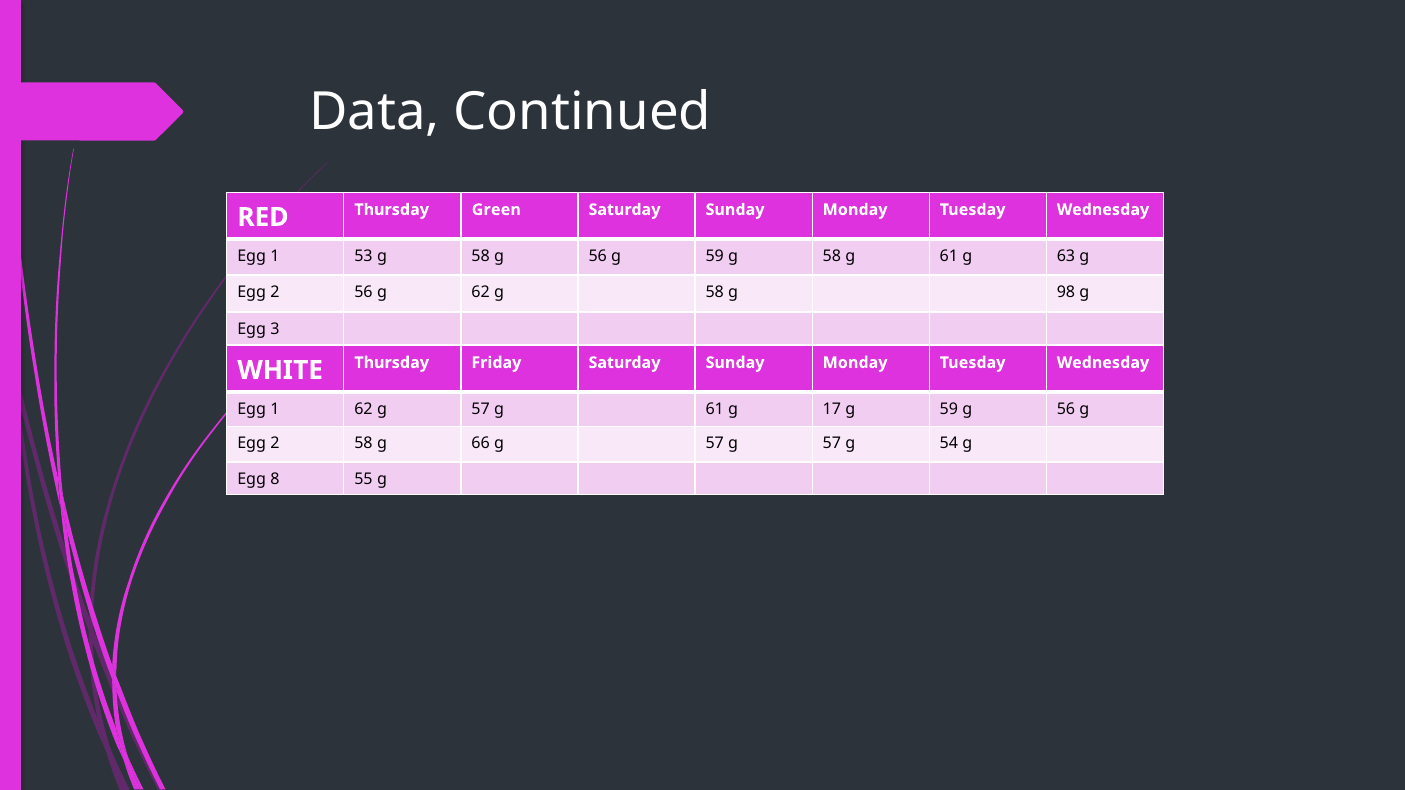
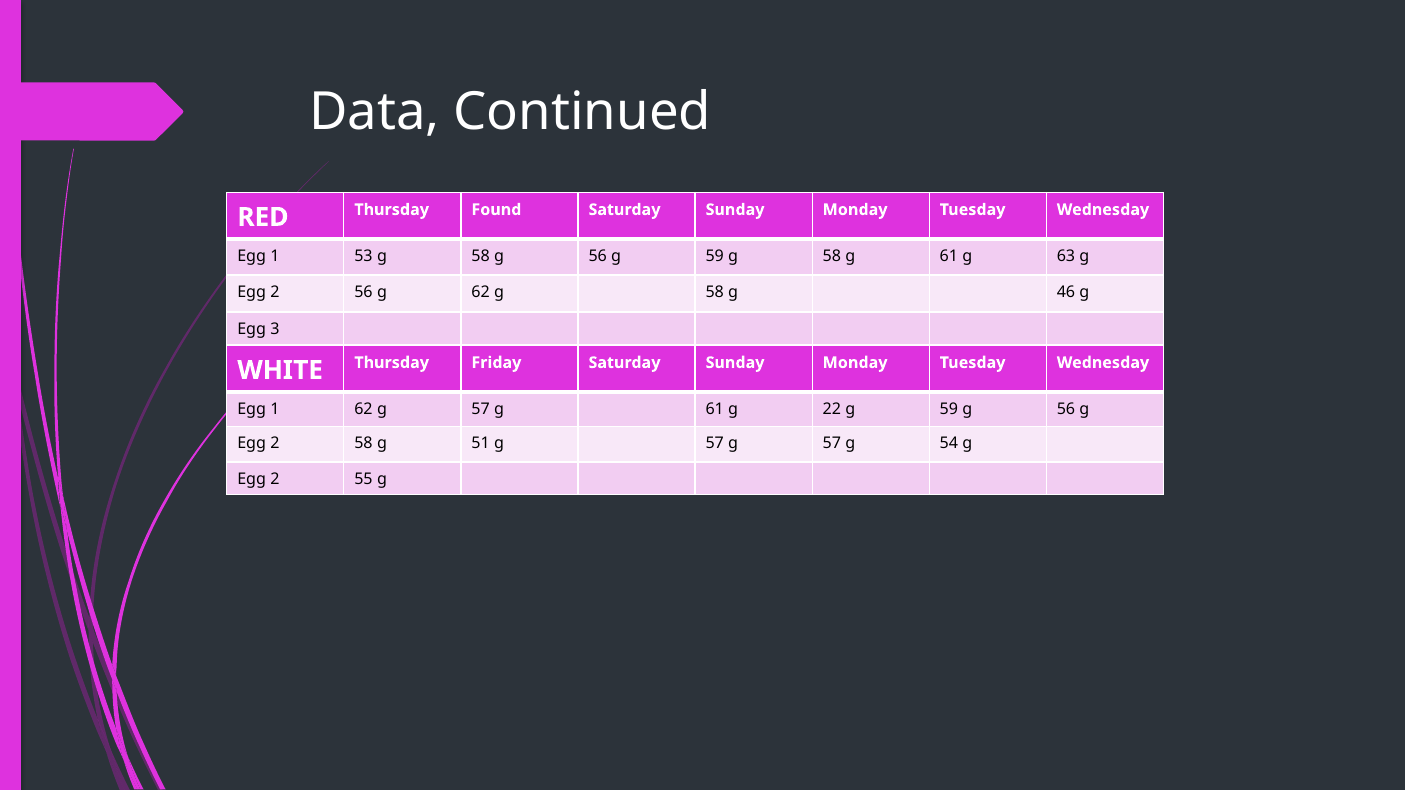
Green: Green -> Found
98: 98 -> 46
17: 17 -> 22
66: 66 -> 51
8 at (275, 479): 8 -> 2
